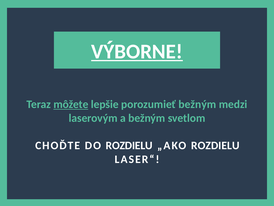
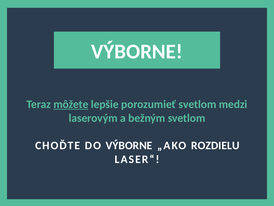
VÝBORNE at (137, 51) underline: present -> none
porozumieť bežným: bežným -> svetlom
DO ROZDIELU: ROZDIELU -> VÝBORNE
